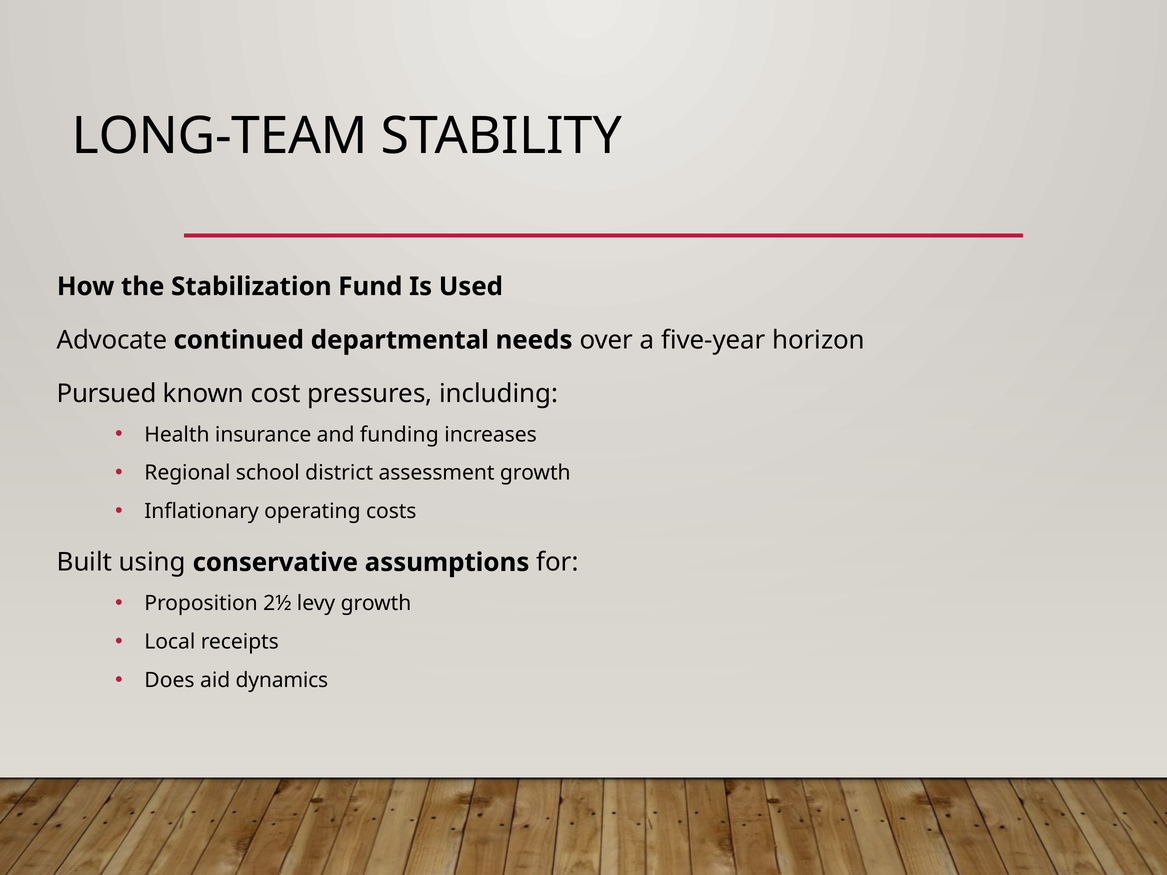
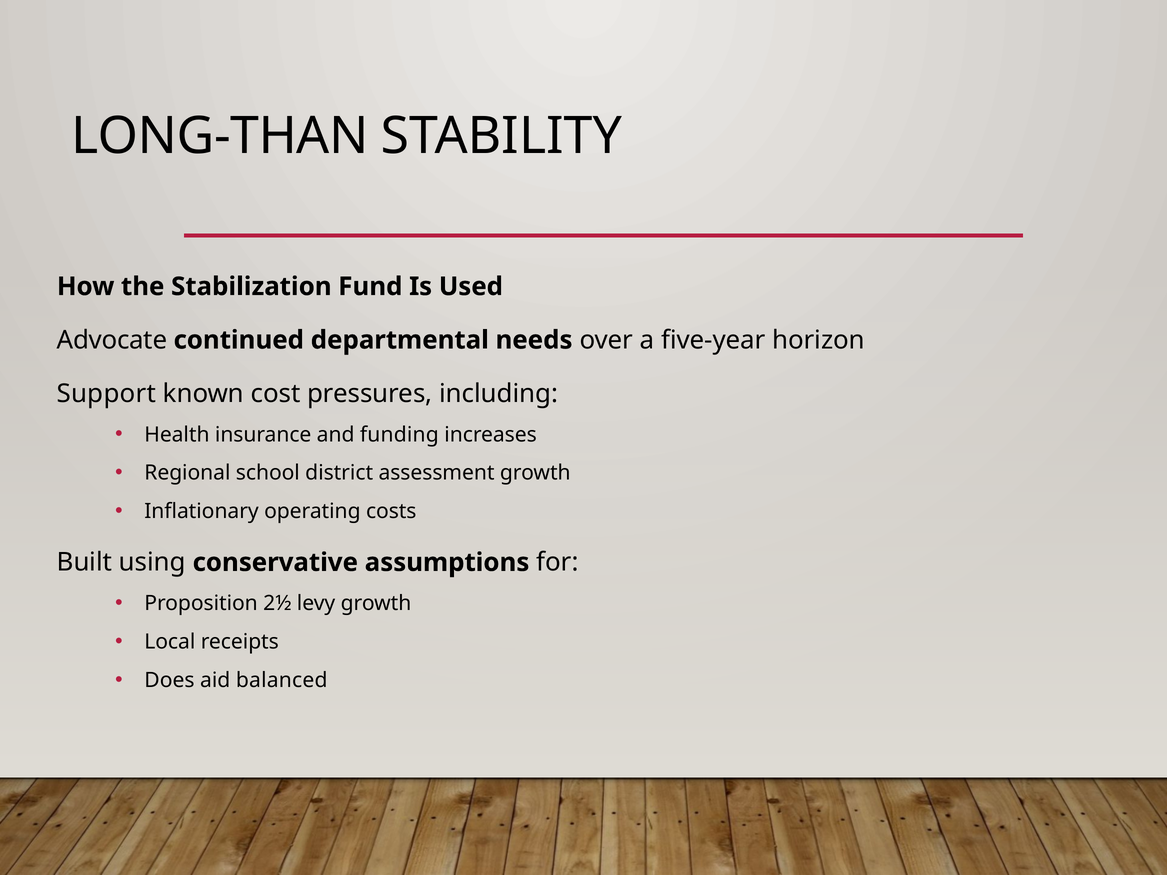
LONG-TEAM: LONG-TEAM -> LONG-THAN
Pursued: Pursued -> Support
dynamics: dynamics -> balanced
